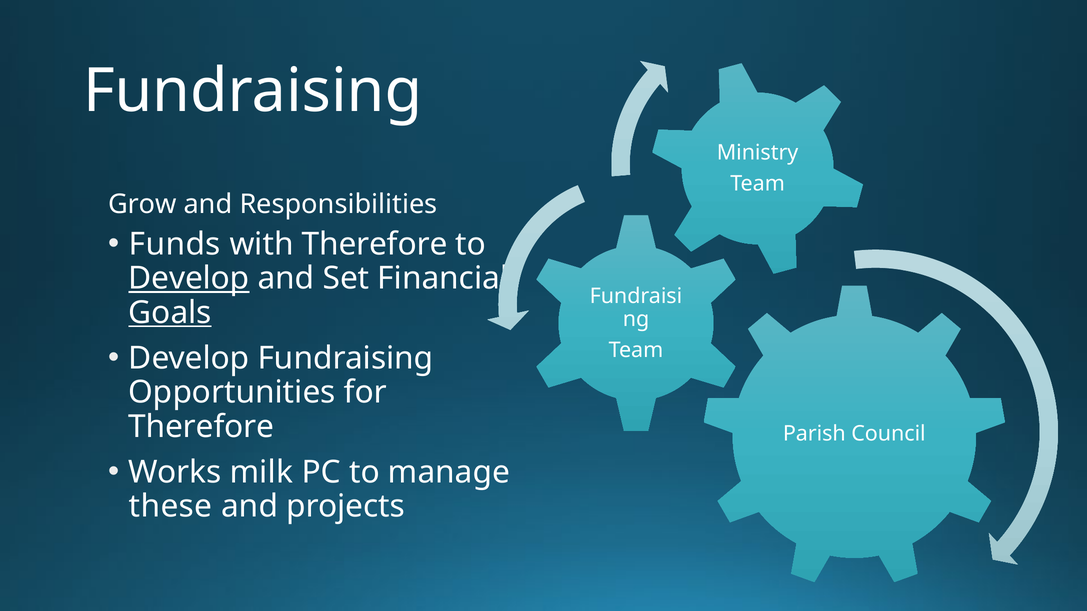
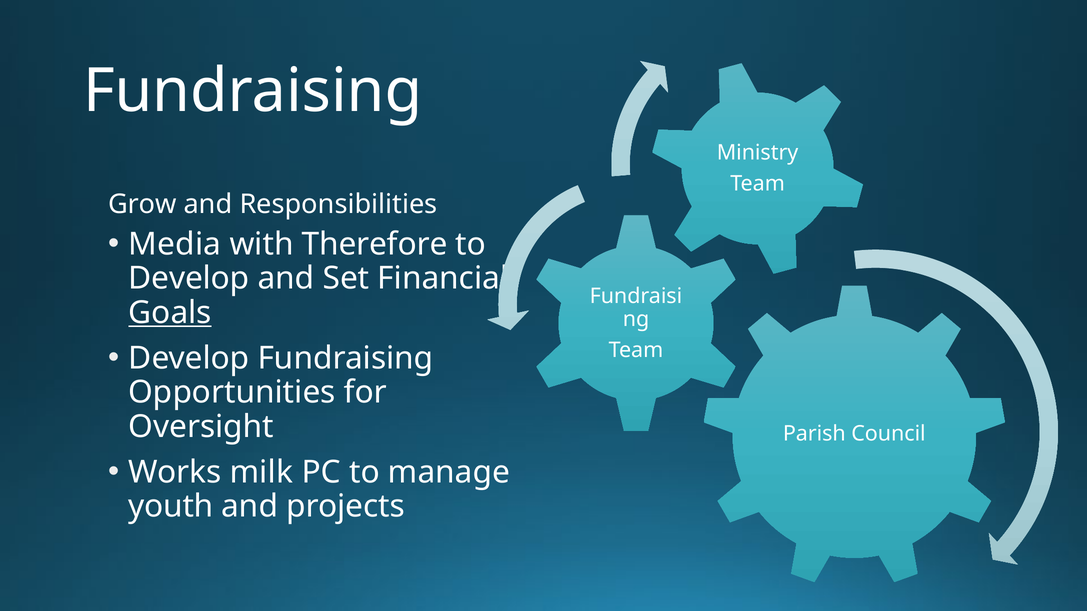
Funds: Funds -> Media
Develop at (189, 279) underline: present -> none
Therefore at (201, 427): Therefore -> Oversight
these: these -> youth
